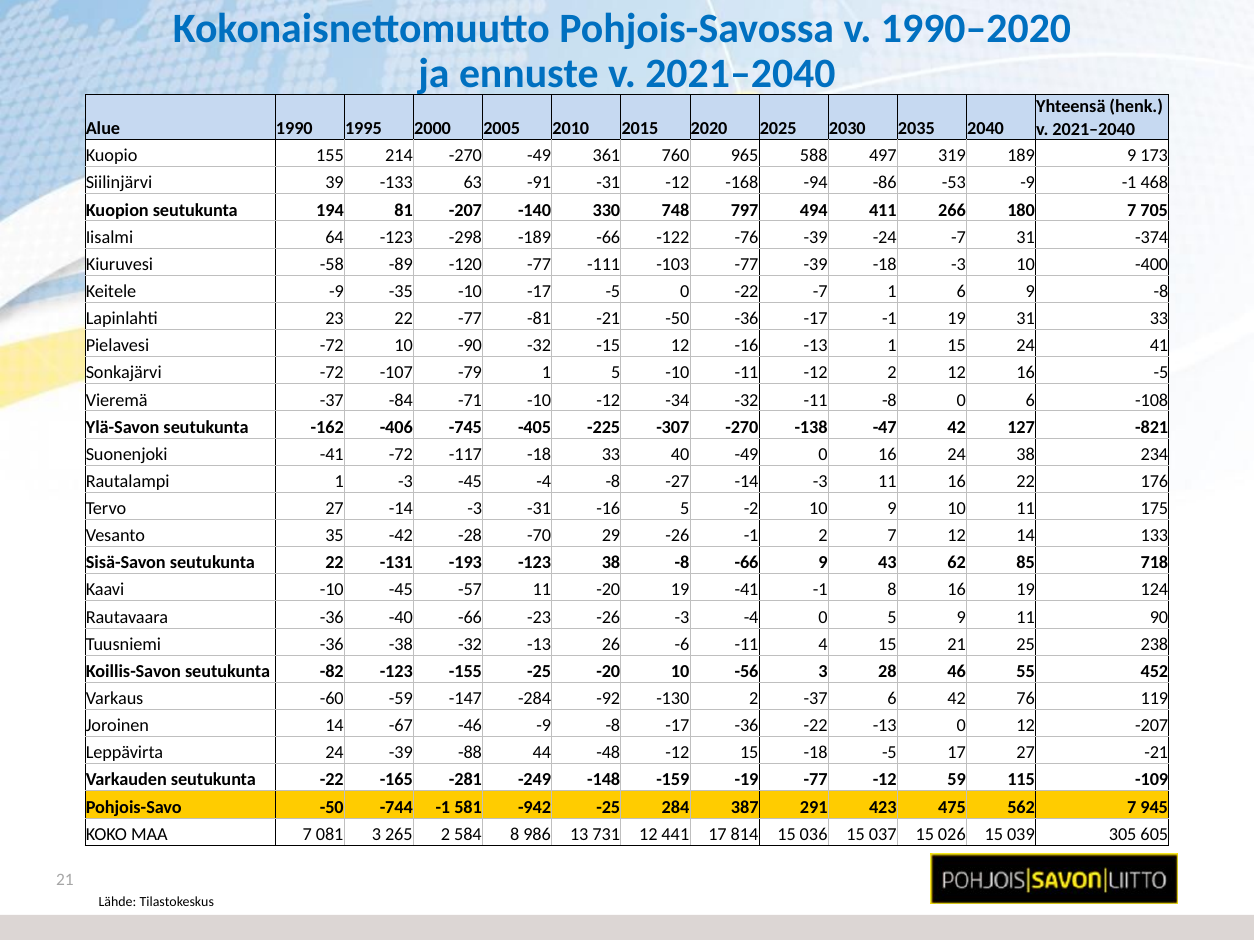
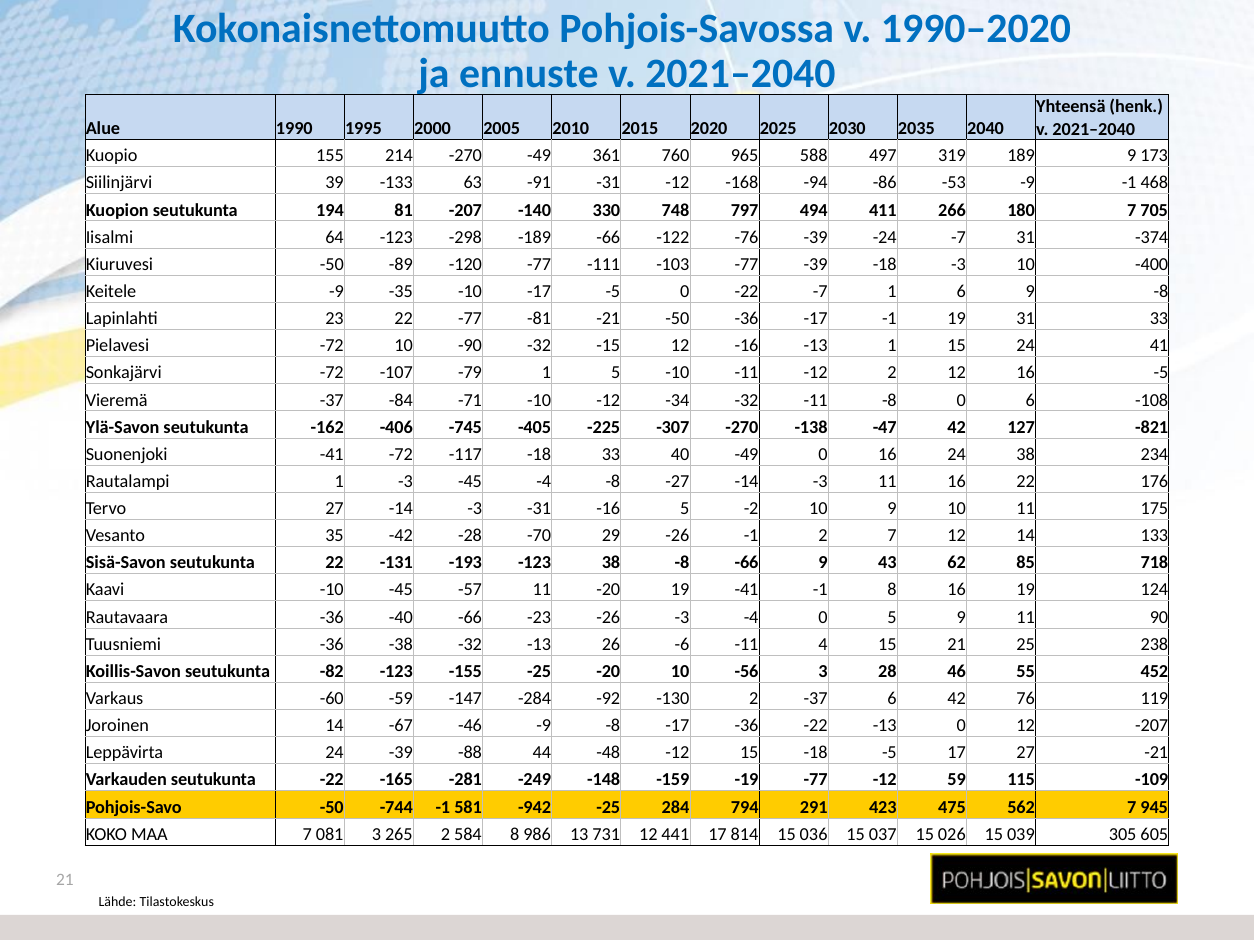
Kiuruvesi -58: -58 -> -50
387: 387 -> 794
